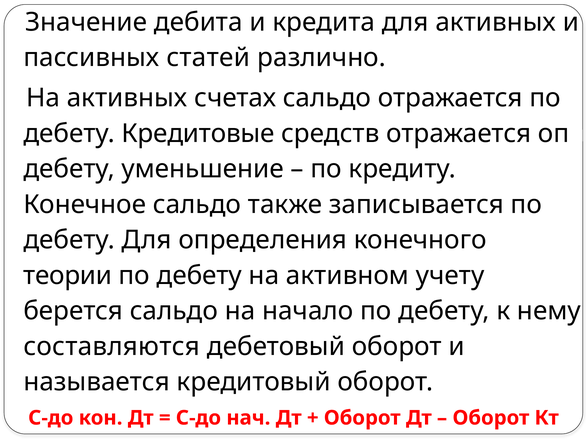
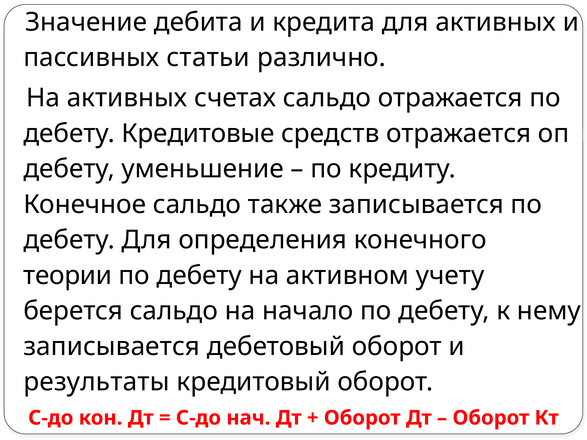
статей: статей -> статьи
составляются at (112, 347): составляются -> записывается
называется: называется -> результаты
